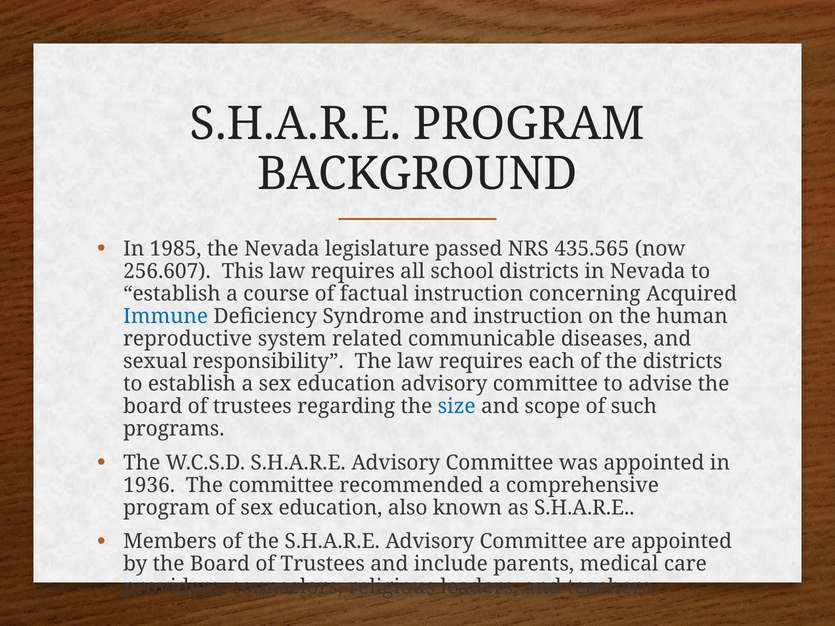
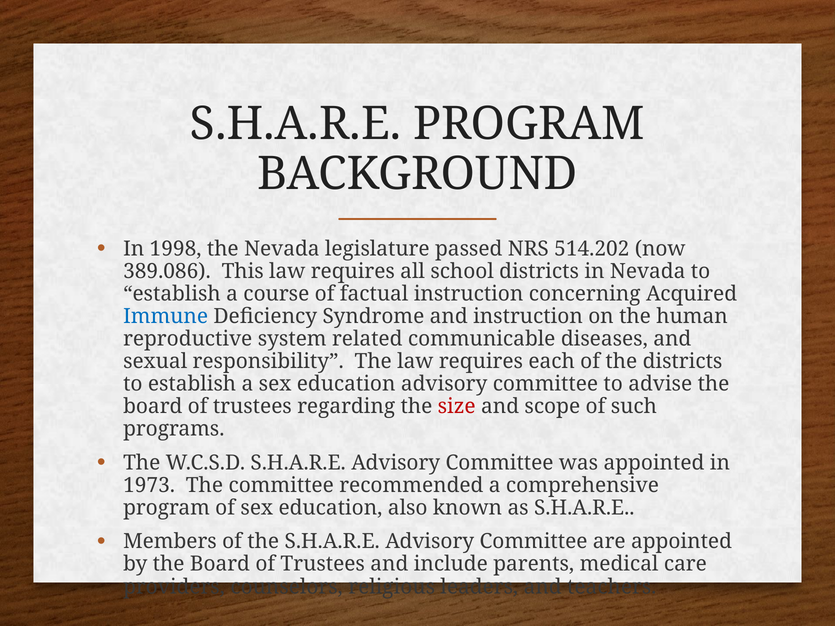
1985: 1985 -> 1998
435.565: 435.565 -> 514.202
256.607: 256.607 -> 389.086
size colour: blue -> red
1936: 1936 -> 1973
